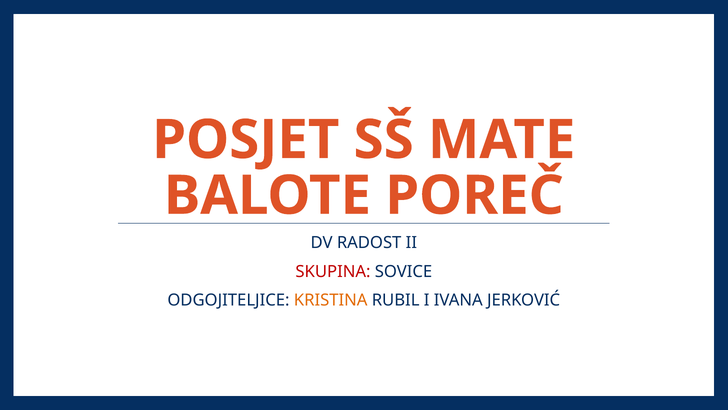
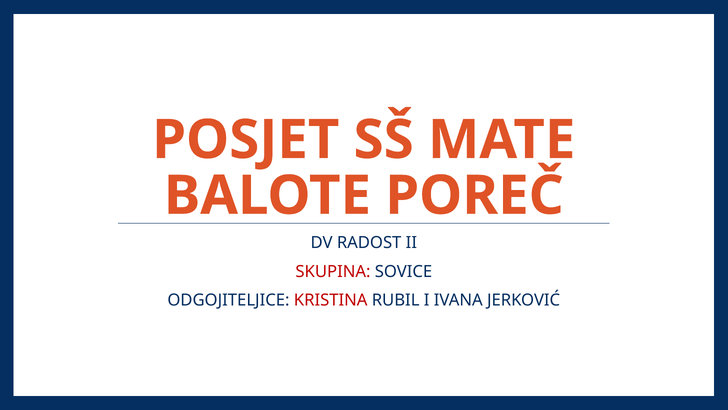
KRISTINA colour: orange -> red
